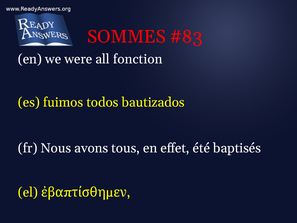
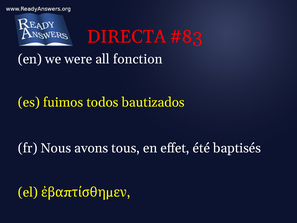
SOMMES: SOMMES -> DIRECTA
